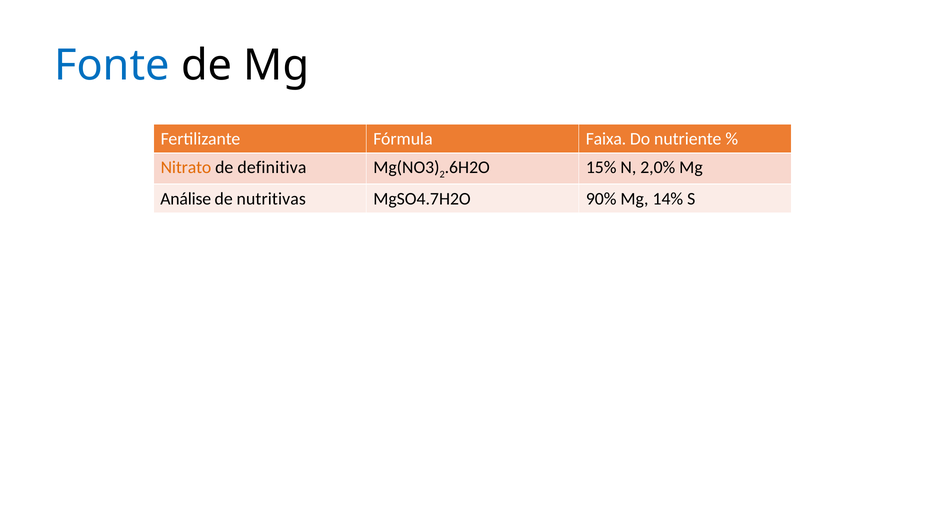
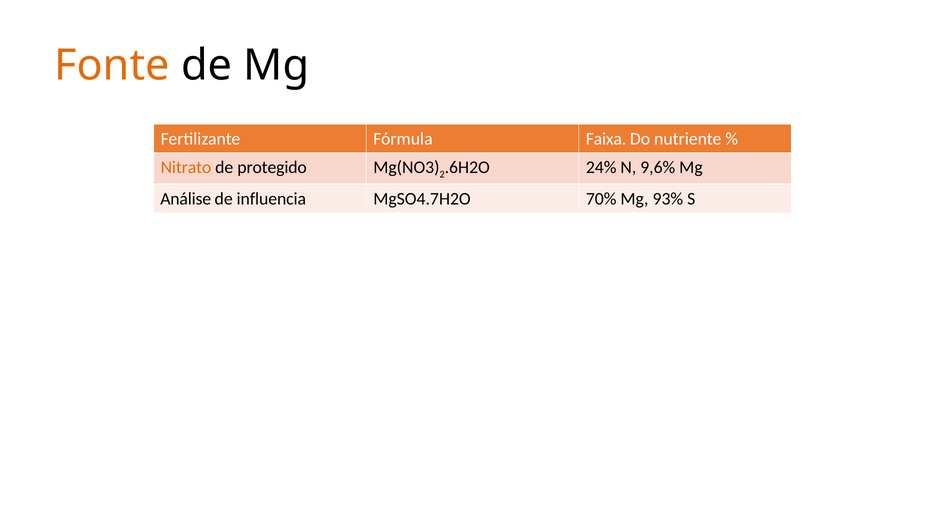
Fonte colour: blue -> orange
definitiva: definitiva -> protegido
15%: 15% -> 24%
2,0%: 2,0% -> 9,6%
nutritivas: nutritivas -> influencia
90%: 90% -> 70%
14%: 14% -> 93%
